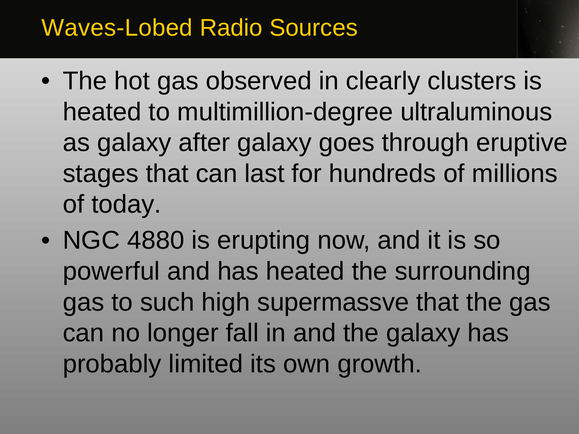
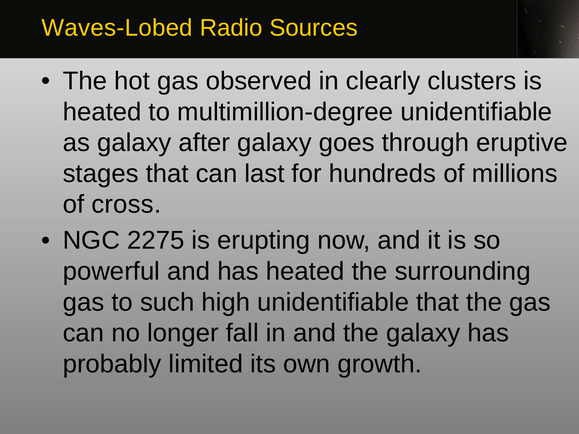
multimillion-degree ultraluminous: ultraluminous -> unidentifiable
today: today -> cross
4880: 4880 -> 2275
high supermassve: supermassve -> unidentifiable
